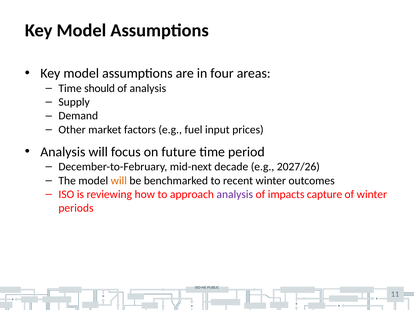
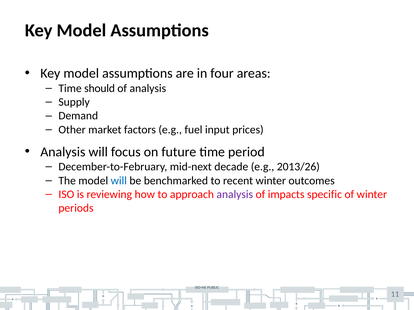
2027/26: 2027/26 -> 2013/26
will at (119, 181) colour: orange -> blue
capture: capture -> specific
